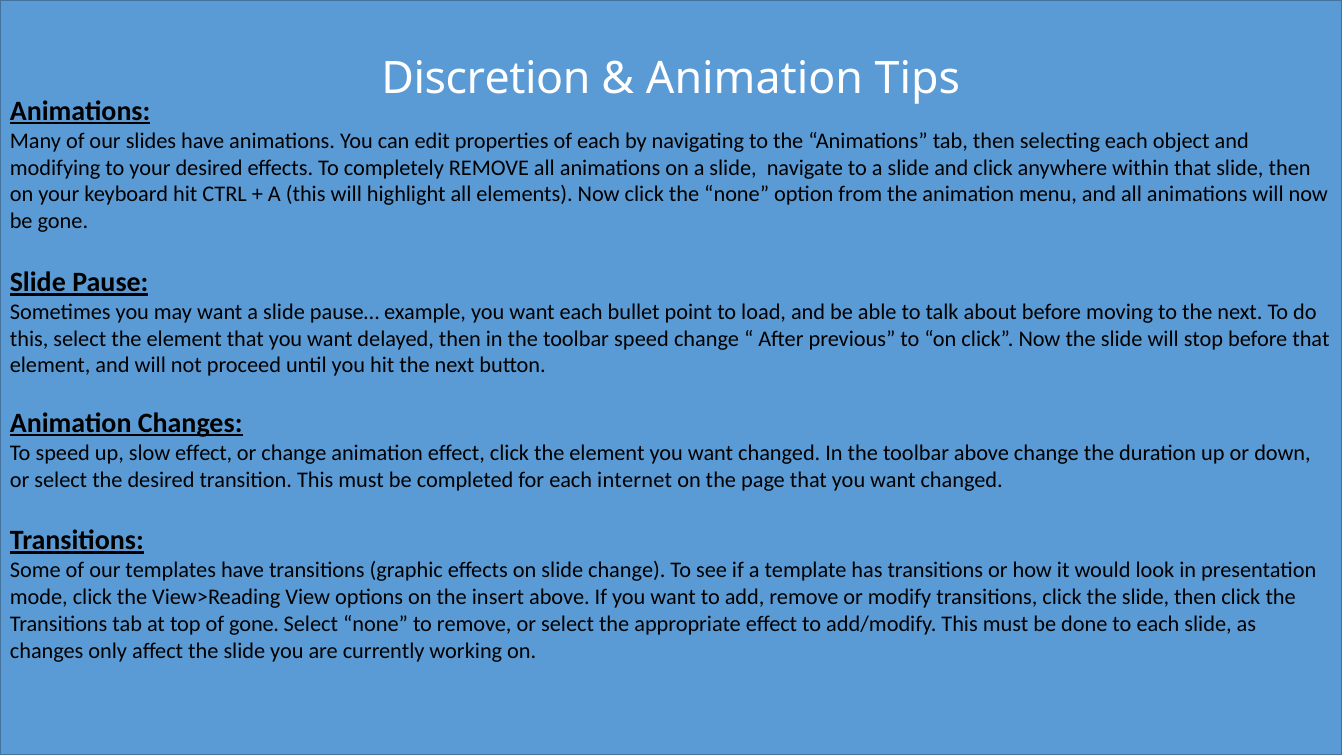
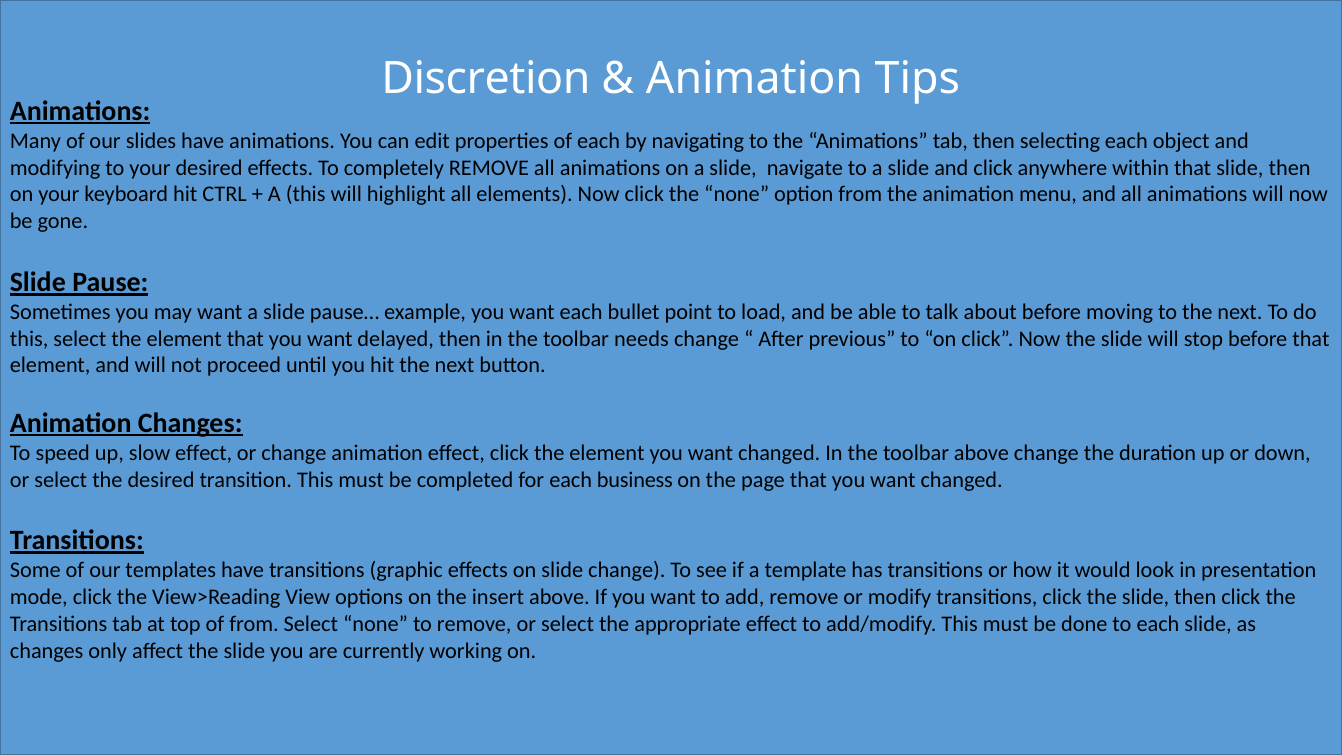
toolbar speed: speed -> needs
internet: internet -> business
of gone: gone -> from
